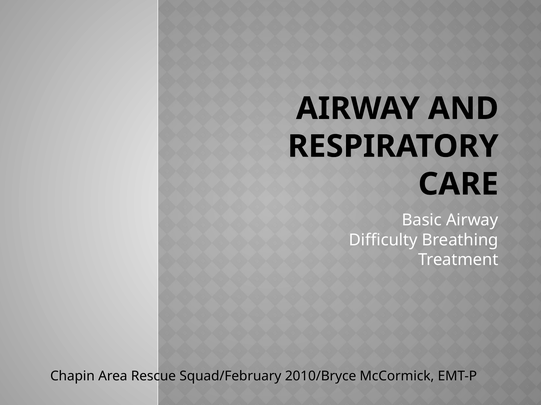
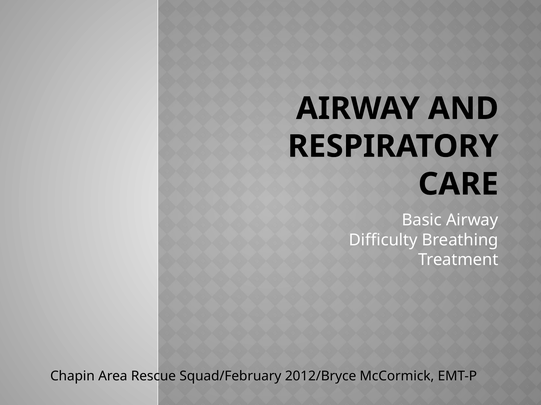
2010/Bryce: 2010/Bryce -> 2012/Bryce
